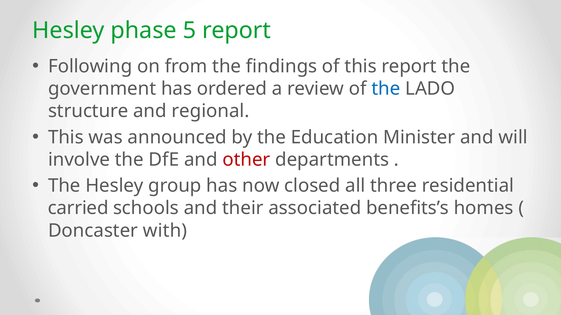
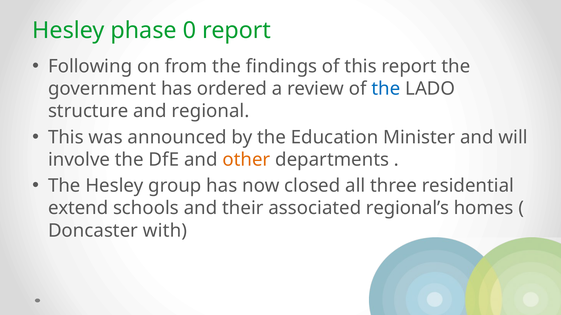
5: 5 -> 0
other colour: red -> orange
carried: carried -> extend
benefits’s: benefits’s -> regional’s
